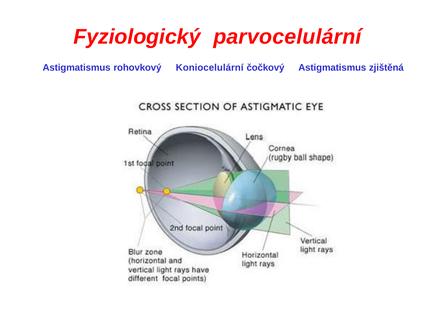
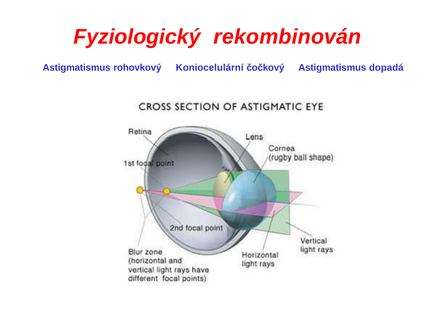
parvocelulární: parvocelulární -> rekombinován
zjištěná: zjištěná -> dopadá
